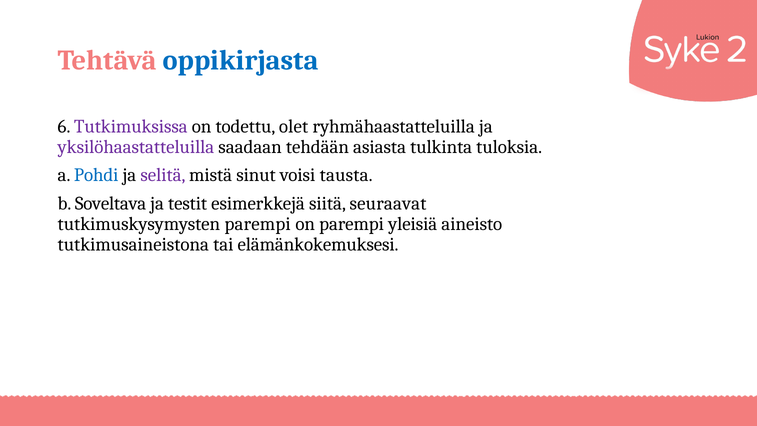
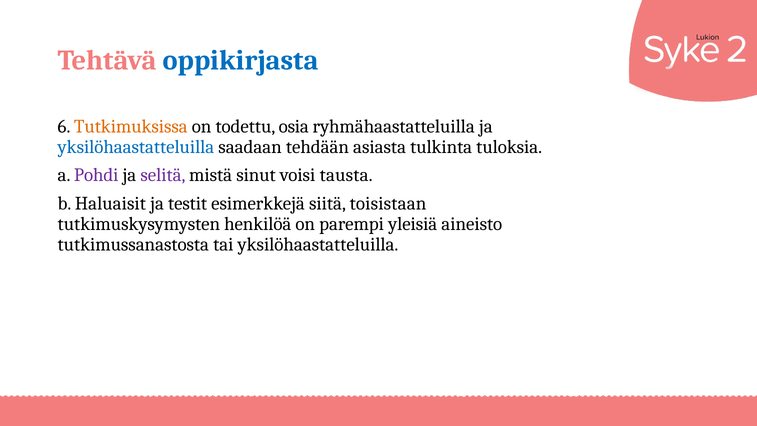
Tutkimuksissa colour: purple -> orange
olet: olet -> osia
yksilöhaastatteluilla at (136, 147) colour: purple -> blue
Pohdi colour: blue -> purple
Soveltava: Soveltava -> Haluaisit
seuraavat: seuraavat -> toisistaan
tutkimuskysymysten parempi: parempi -> henkilöä
tutkimusaineistona: tutkimusaineistona -> tutkimussanastosta
tai elämänkokemuksesi: elämänkokemuksesi -> yksilöhaastatteluilla
